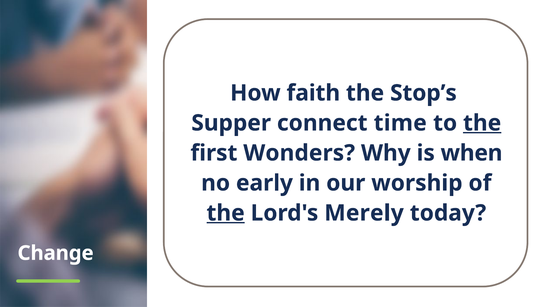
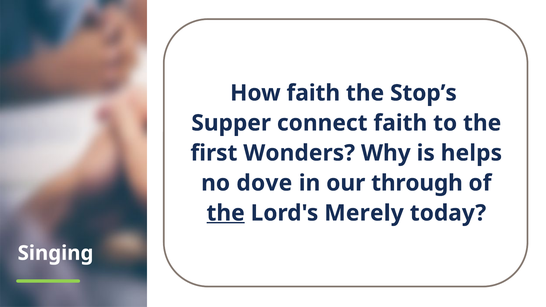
connect time: time -> faith
the at (482, 123) underline: present -> none
when: when -> helps
early: early -> dove
worship: worship -> through
Change: Change -> Singing
